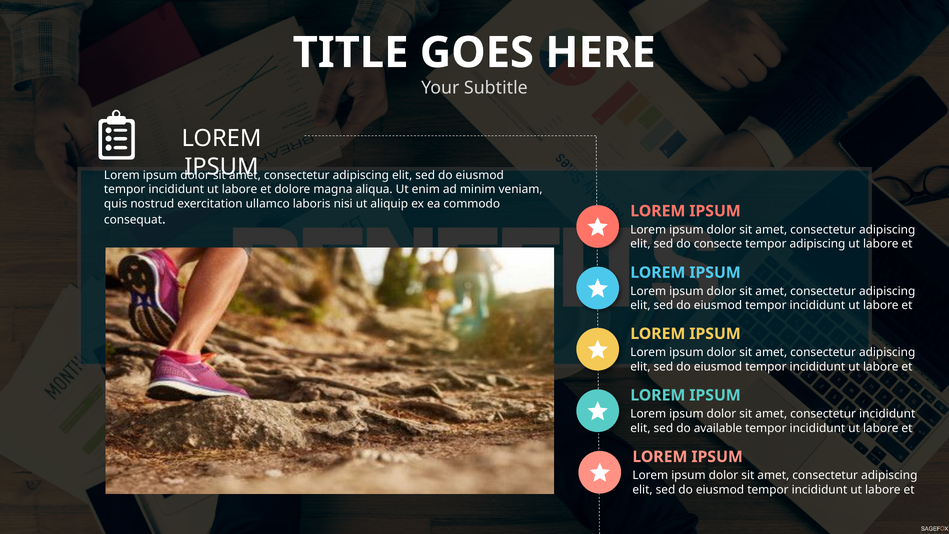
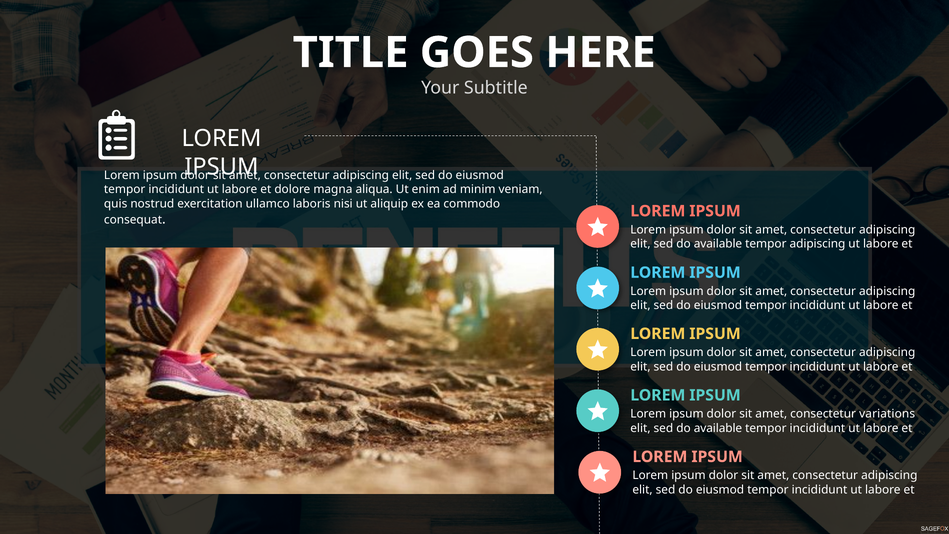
consecte at (718, 244): consecte -> available
consectetur incididunt: incididunt -> variations
